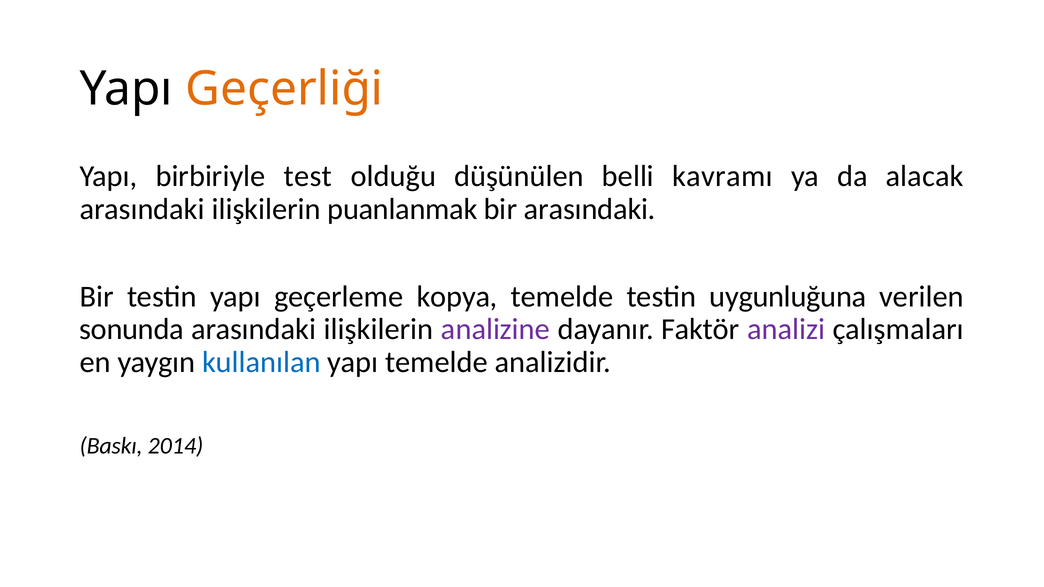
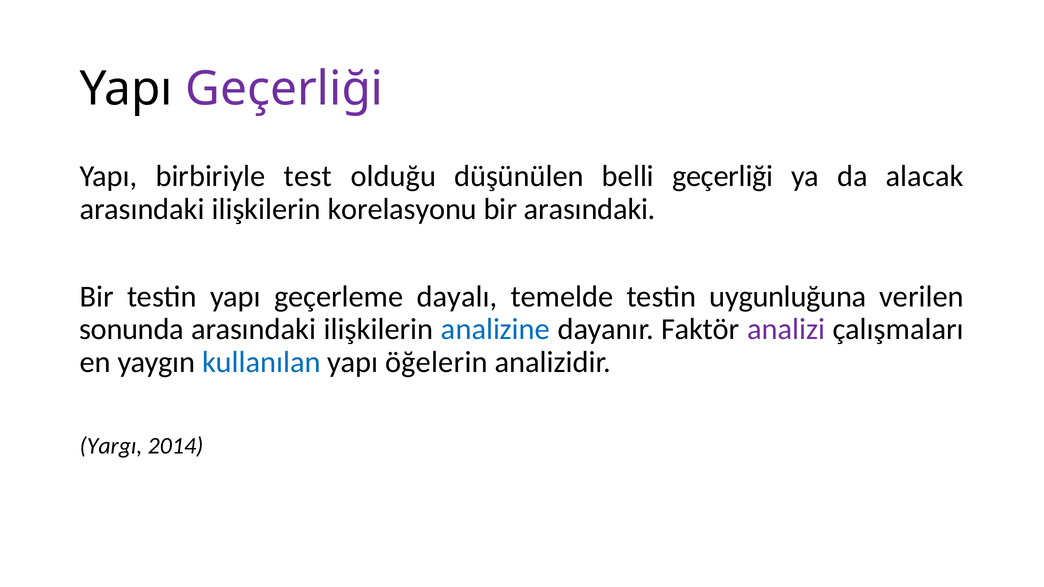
Geçerliği at (284, 89) colour: orange -> purple
belli kavramı: kavramı -> geçerliği
puanlanmak: puanlanmak -> korelasyonu
kopya: kopya -> dayalı
analizine colour: purple -> blue
yapı temelde: temelde -> öğelerin
Baskı: Baskı -> Yargı
